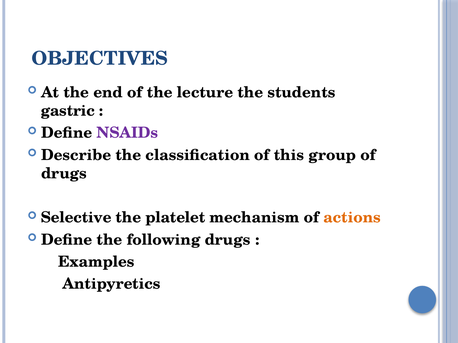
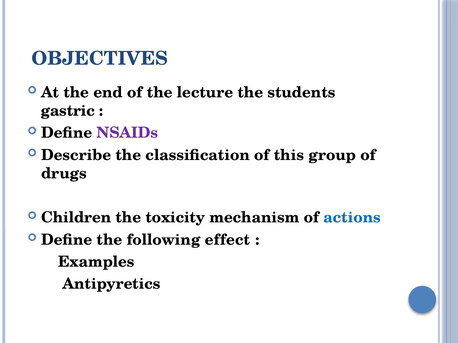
Selective: Selective -> Children
platelet: platelet -> toxicity
actions colour: orange -> blue
following drugs: drugs -> effect
